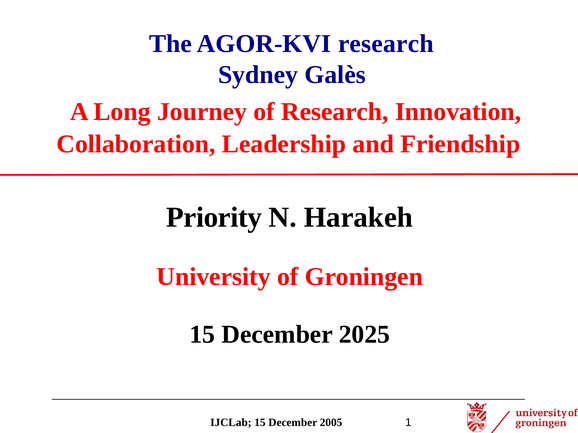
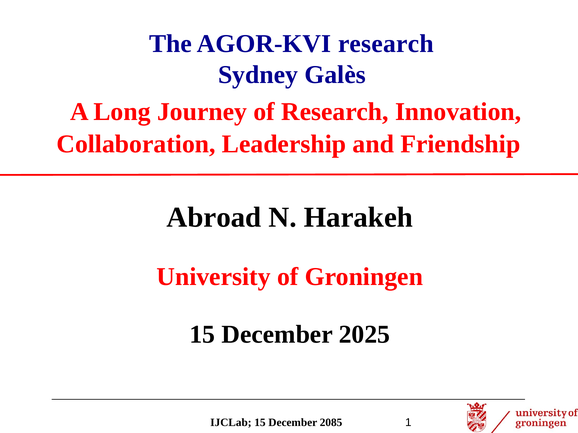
Priority: Priority -> Abroad
2005: 2005 -> 2085
